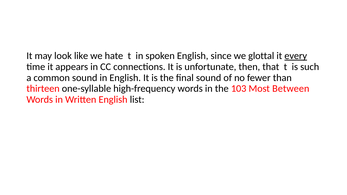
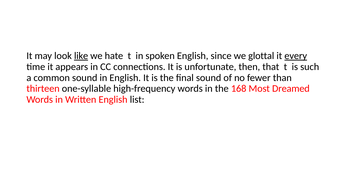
like underline: none -> present
103: 103 -> 168
Between: Between -> Dreamed
